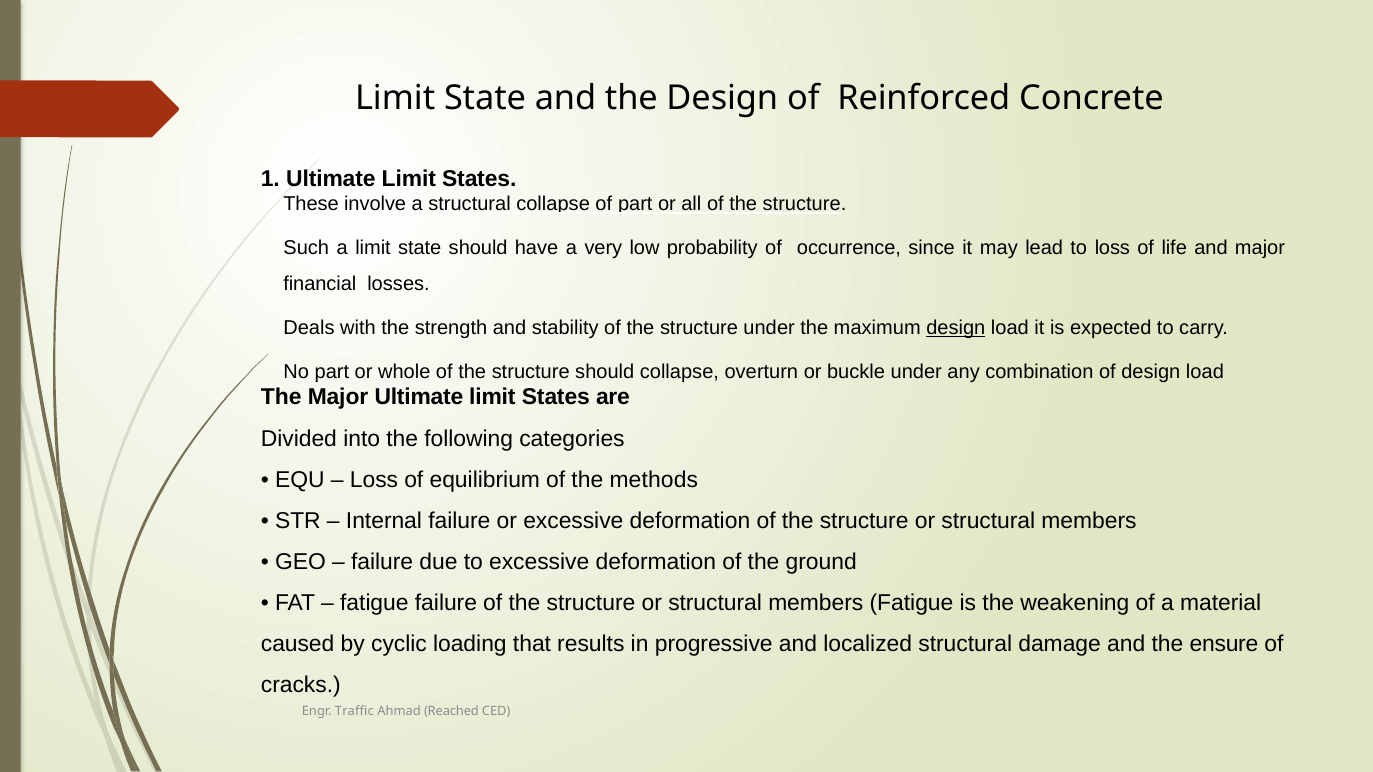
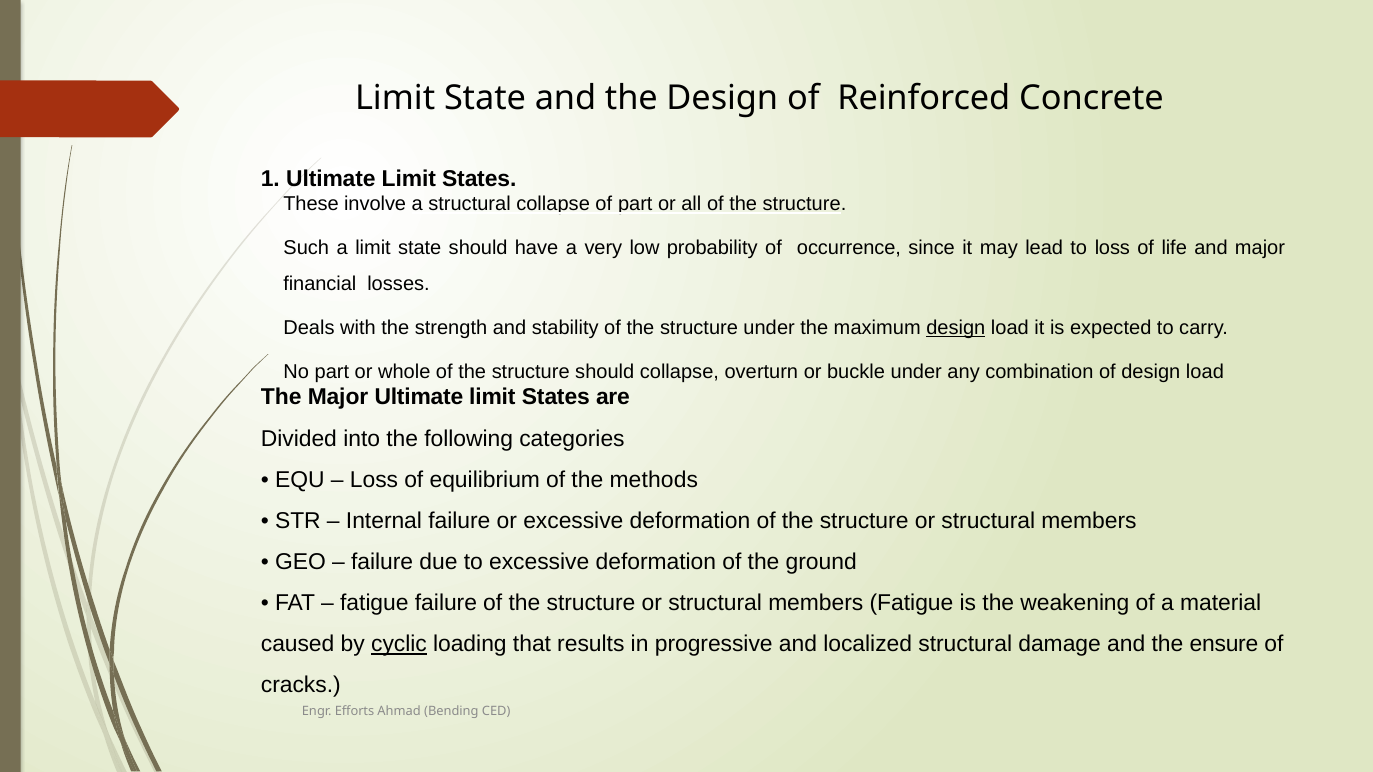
cyclic underline: none -> present
Traffic: Traffic -> Efforts
Reached: Reached -> Bending
